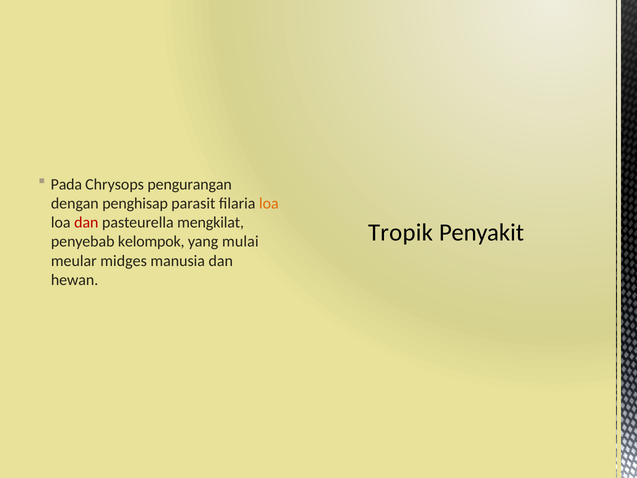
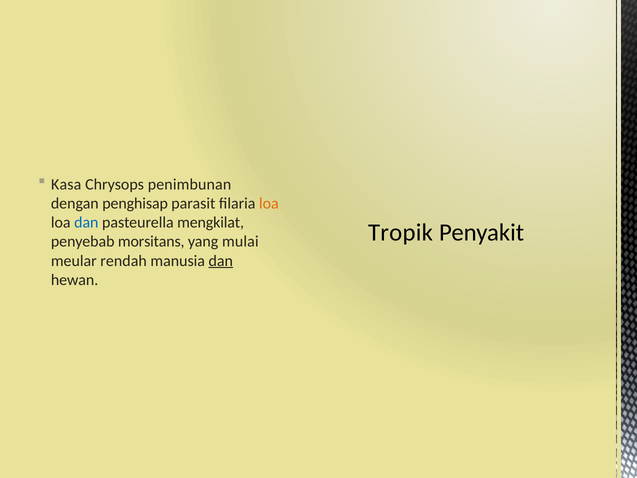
Pada: Pada -> Kasa
pengurangan: pengurangan -> penimbunan
dan at (86, 222) colour: red -> blue
kelompok: kelompok -> morsitans
midges: midges -> rendah
dan at (221, 261) underline: none -> present
